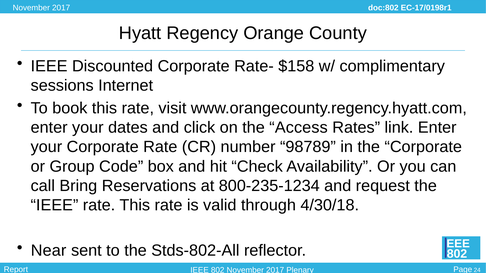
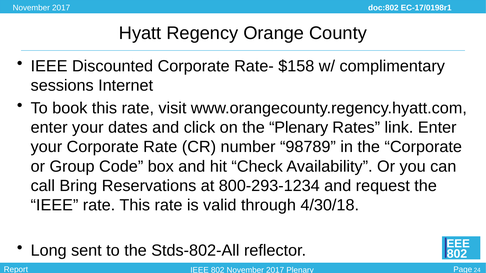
the Access: Access -> Plenary
800-235-1234: 800-235-1234 -> 800-293-1234
Near: Near -> Long
